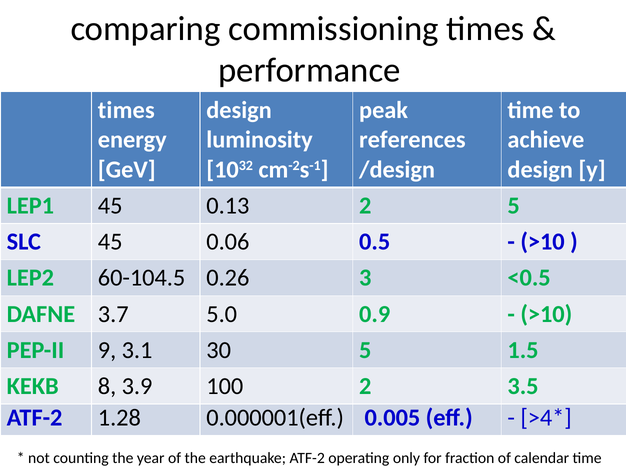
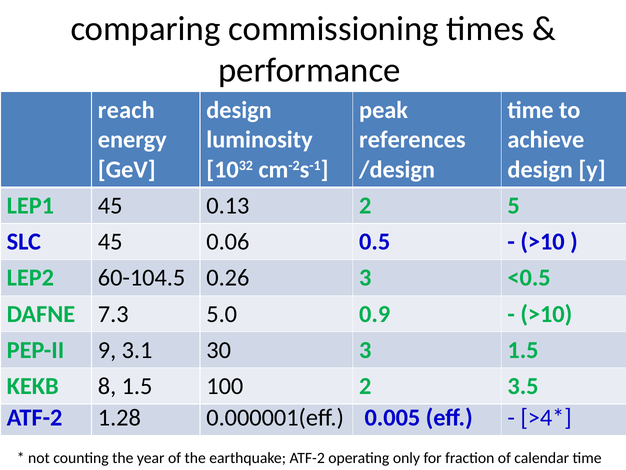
times at (126, 110): times -> reach
3.7: 3.7 -> 7.3
30 5: 5 -> 3
8 3.9: 3.9 -> 1.5
